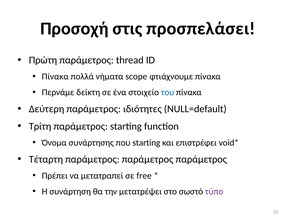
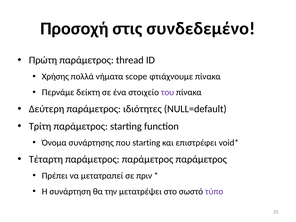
προσπελάσει: προσπελάσει -> συνδεδεμένο
Πίνακα at (55, 77): Πίνακα -> Χρήσης
του colour: blue -> purple
free: free -> πριν
